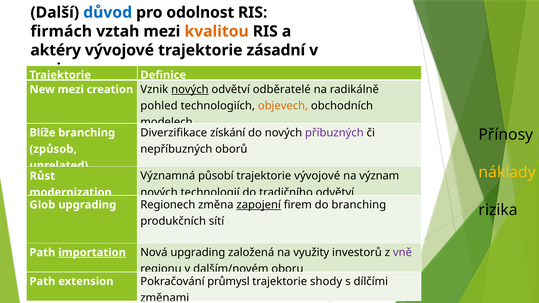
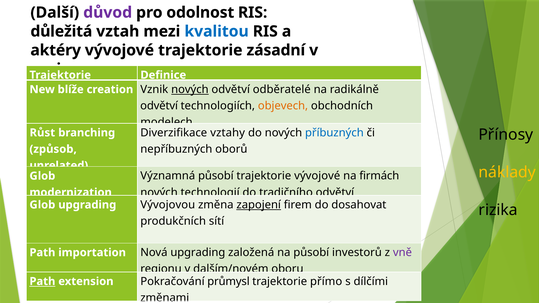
důvod colour: blue -> purple
firmách: firmách -> důležitá
kvalitou colour: orange -> blue
New mezi: mezi -> blíže
pohled at (159, 106): pohled -> odvětví
získání: získání -> vztahy
příbuzných colour: purple -> blue
Blíže: Blíže -> Růst
význam: význam -> firmách
Růst at (42, 176): Růst -> Glob
Regionech: Regionech -> Vývojovou
do branching: branching -> dosahovat
importation underline: present -> none
na využity: využity -> působí
Path at (42, 282) underline: none -> present
shody: shody -> přímo
